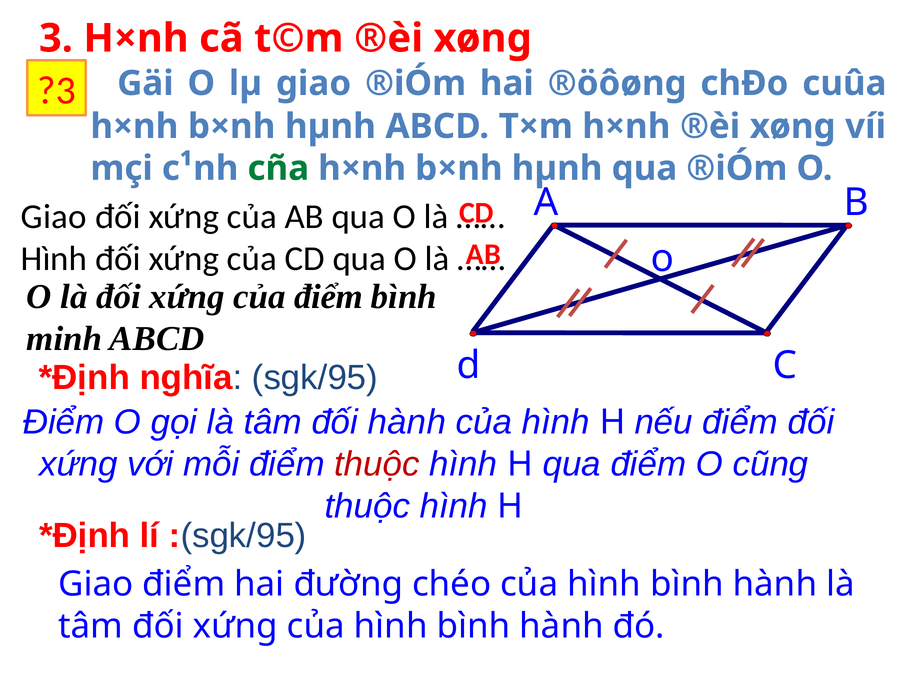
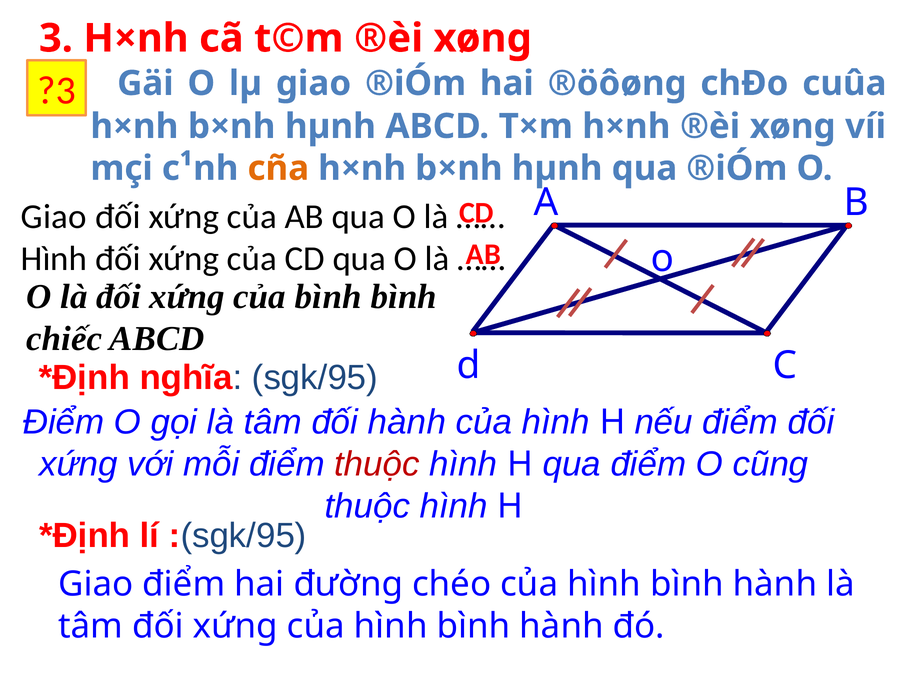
cña colour: green -> orange
của điểm: điểm -> bình
minh: minh -> chiếc
